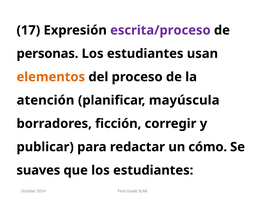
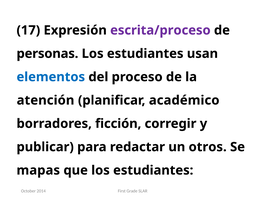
elementos colour: orange -> blue
mayúscula: mayúscula -> académico
cómo: cómo -> otros
suaves: suaves -> mapas
